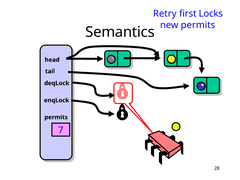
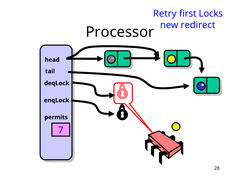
new permits: permits -> redirect
Semantics: Semantics -> Processor
